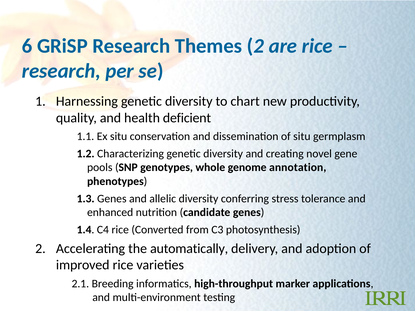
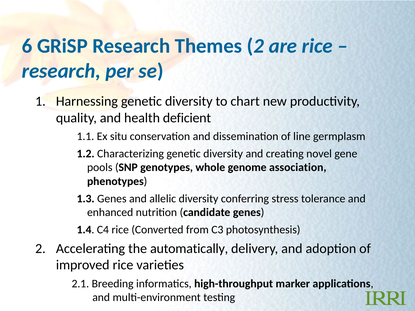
of situ: situ -> line
annotation: annotation -> association
